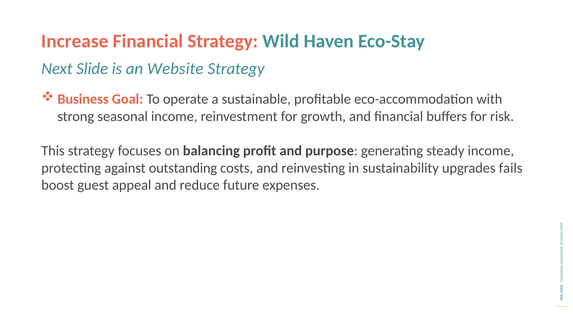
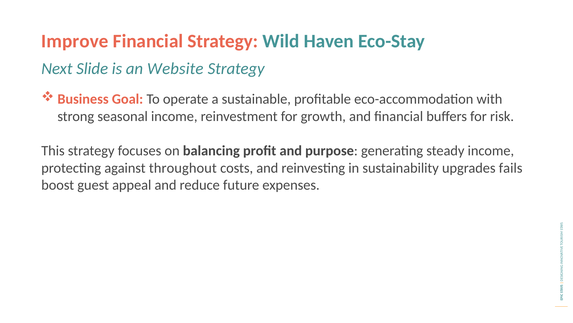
Increase: Increase -> Improve
outstanding: outstanding -> throughout
